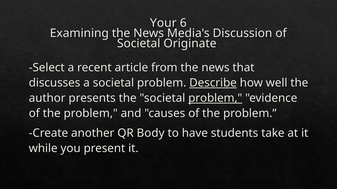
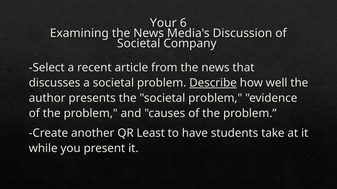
Originate: Originate -> Company
problem at (215, 98) underline: present -> none
Body: Body -> Least
